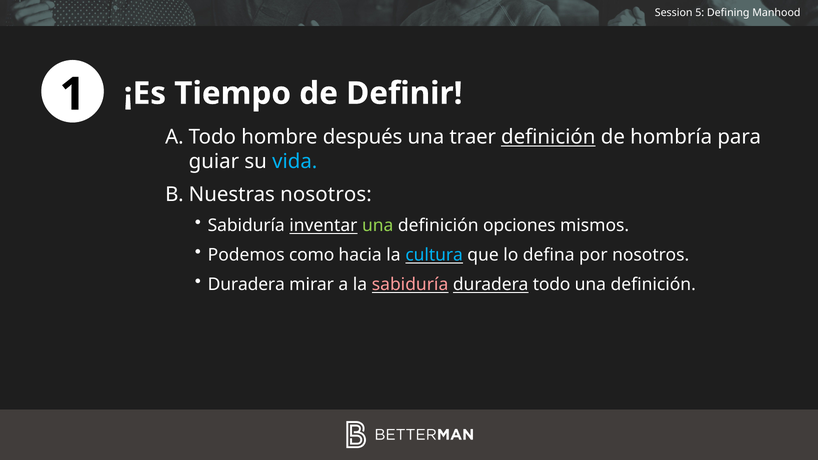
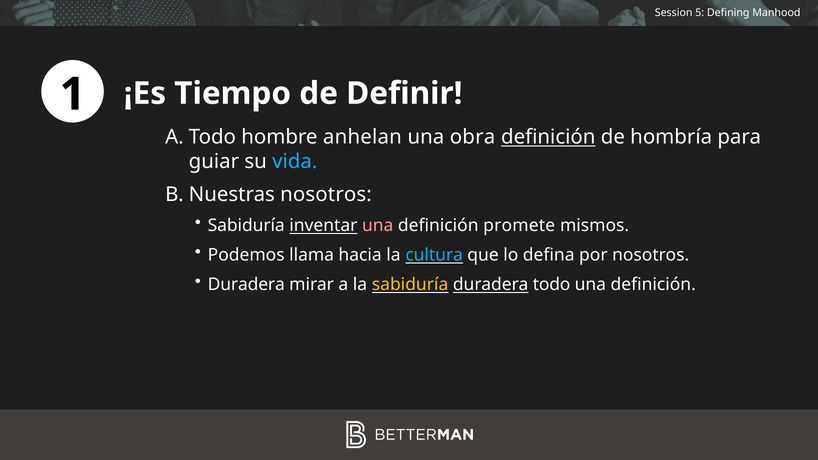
después: después -> anhelan
traer: traer -> obra
una at (378, 226) colour: light green -> pink
opciones: opciones -> promete
como: como -> llama
sabiduría at (410, 285) colour: pink -> yellow
